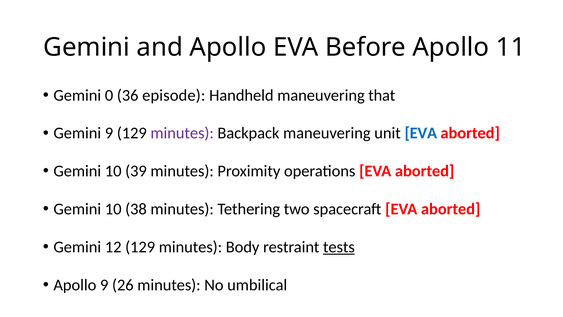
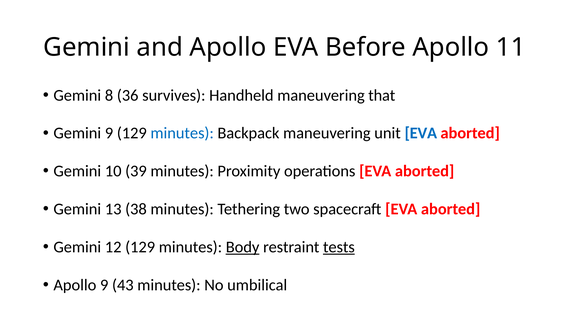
0: 0 -> 8
episode: episode -> survives
minutes at (182, 133) colour: purple -> blue
10 at (113, 209): 10 -> 13
Body underline: none -> present
26: 26 -> 43
